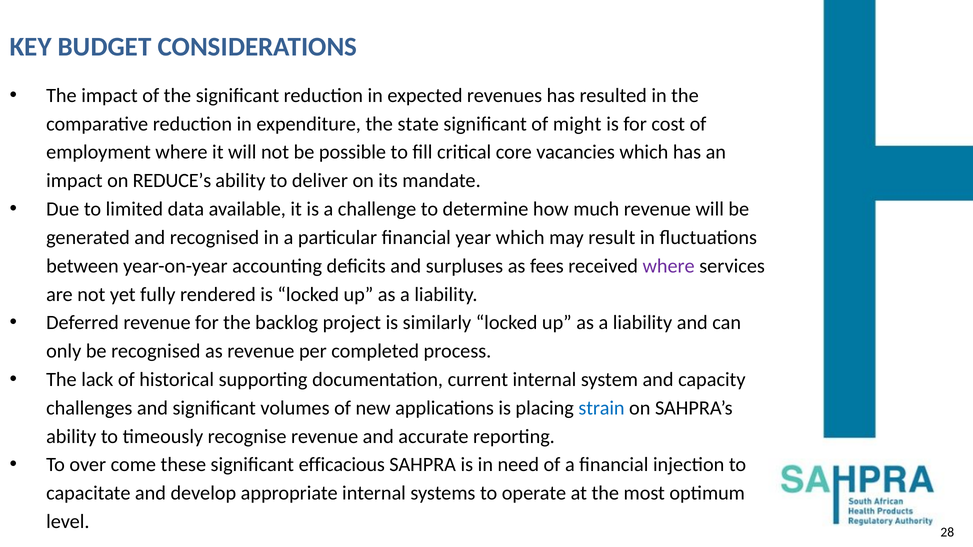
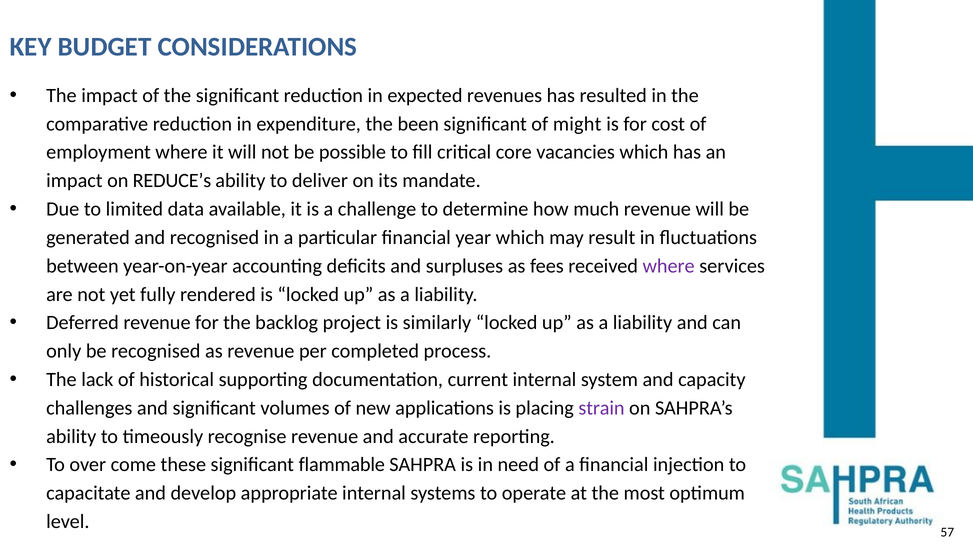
state: state -> been
strain colour: blue -> purple
efficacious: efficacious -> flammable
28: 28 -> 57
